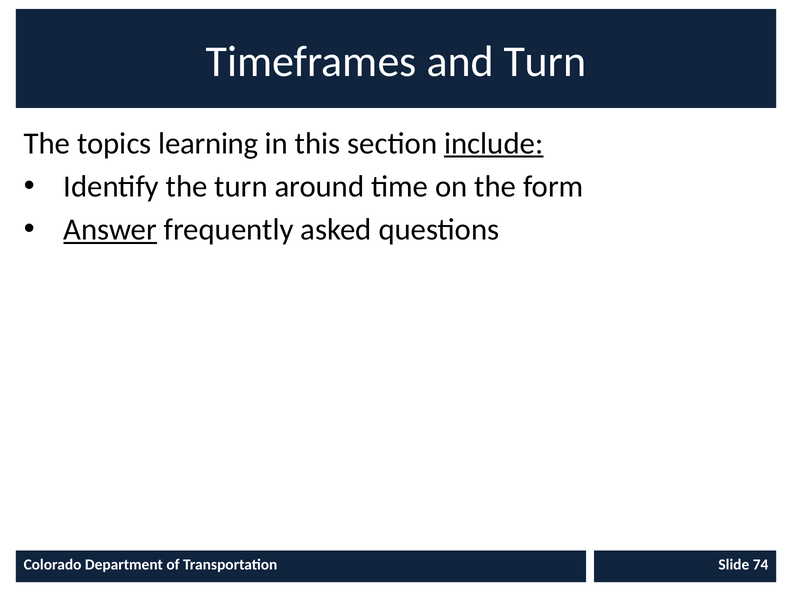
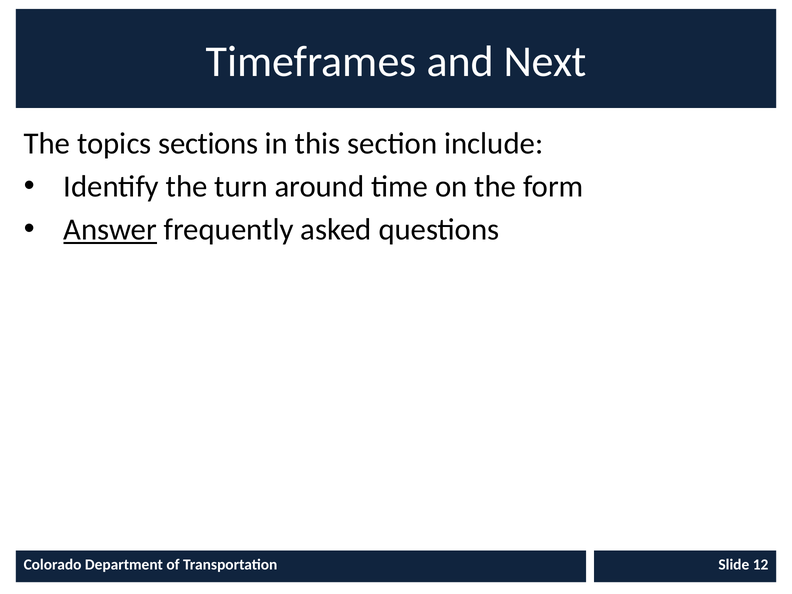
and Turn: Turn -> Next
learning: learning -> sections
include underline: present -> none
74: 74 -> 12
